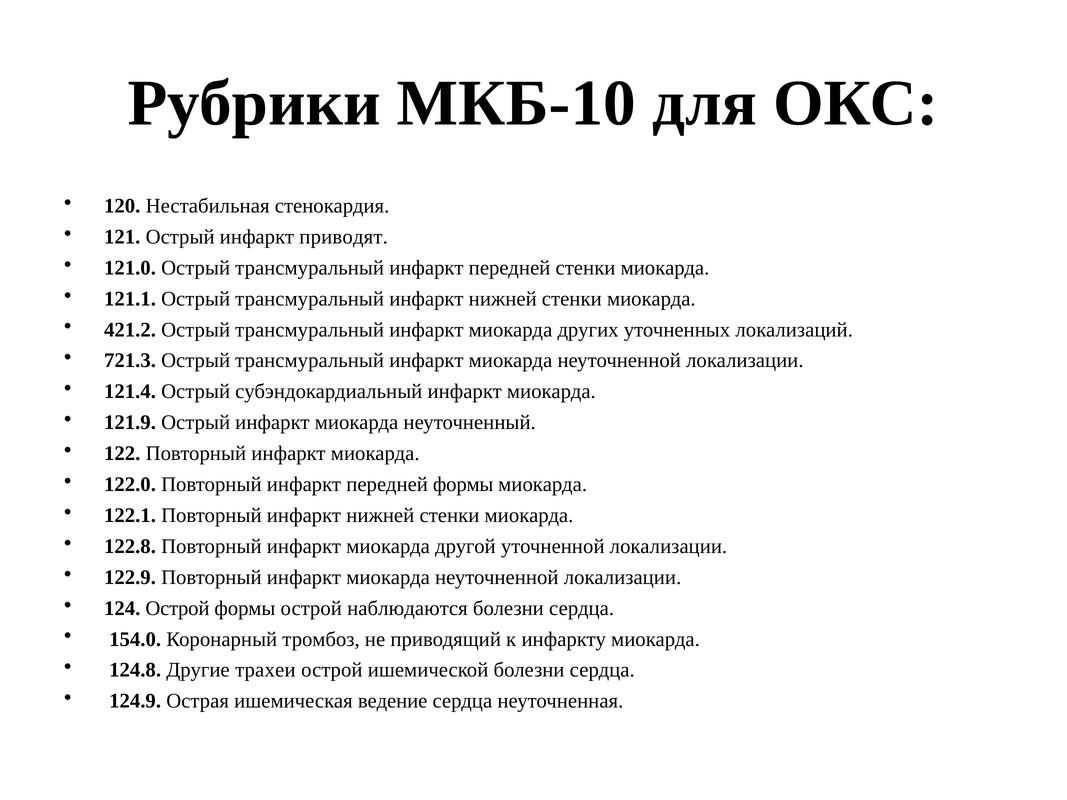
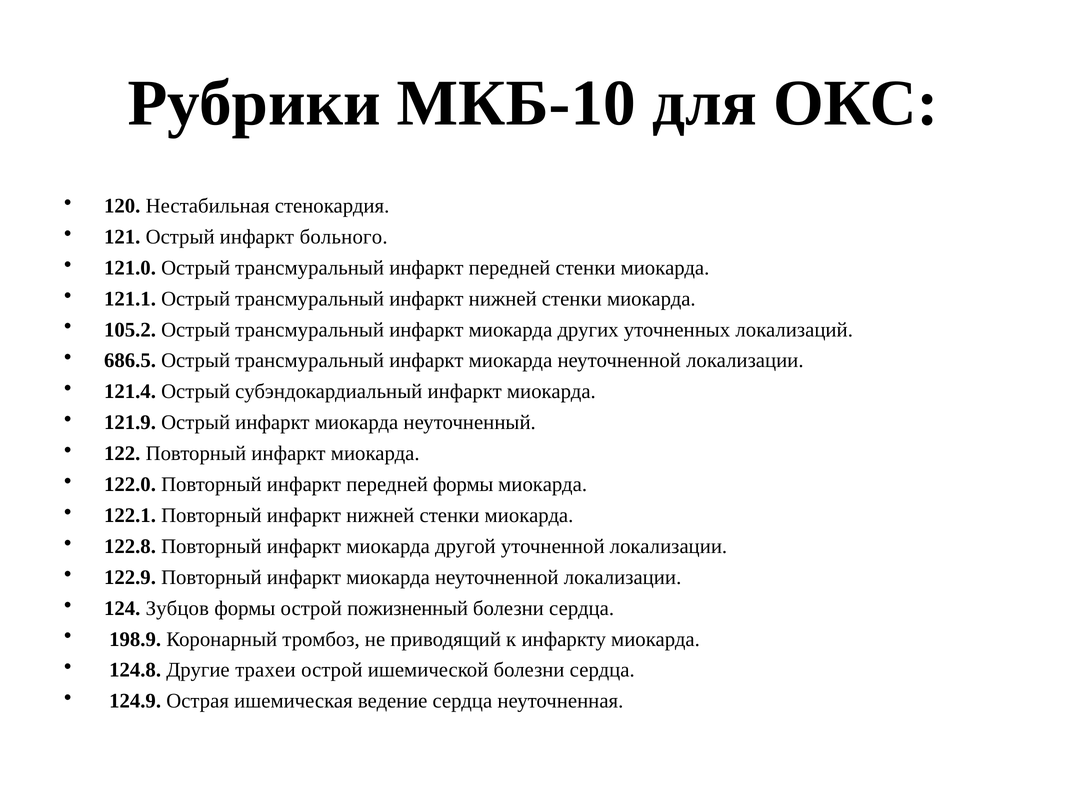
приводят: приводят -> больного
421.2: 421.2 -> 105.2
721.3: 721.3 -> 686.5
124 Острой: Острой -> Зубцов
наблюдаются: наблюдаются -> пожизненный
154.0: 154.0 -> 198.9
